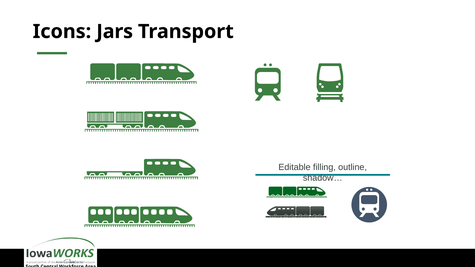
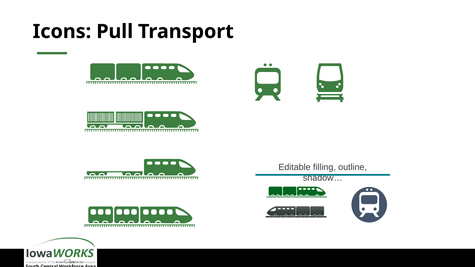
Jars: Jars -> Pull
